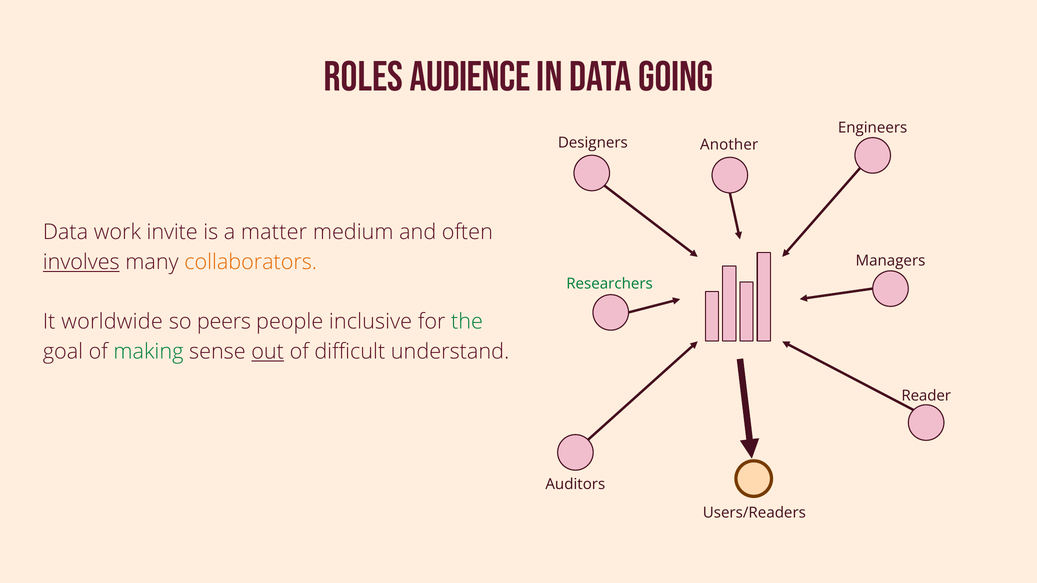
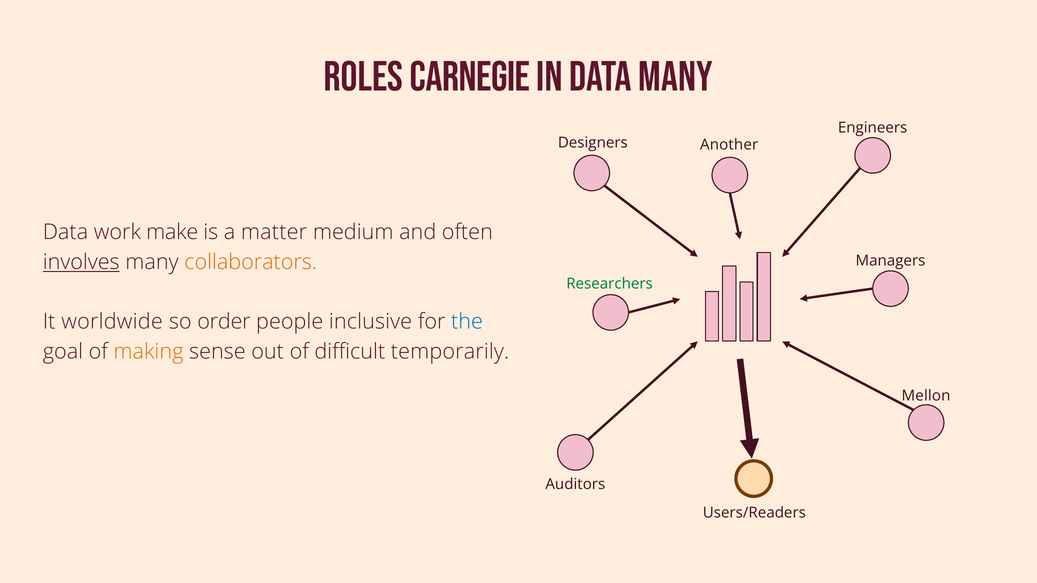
Audience: Audience -> Carnegie
Data Going: Going -> Many
invite: invite -> make
peers: peers -> order
the colour: green -> blue
making colour: green -> orange
out underline: present -> none
understand: understand -> temporarily
Reader: Reader -> Mellon
